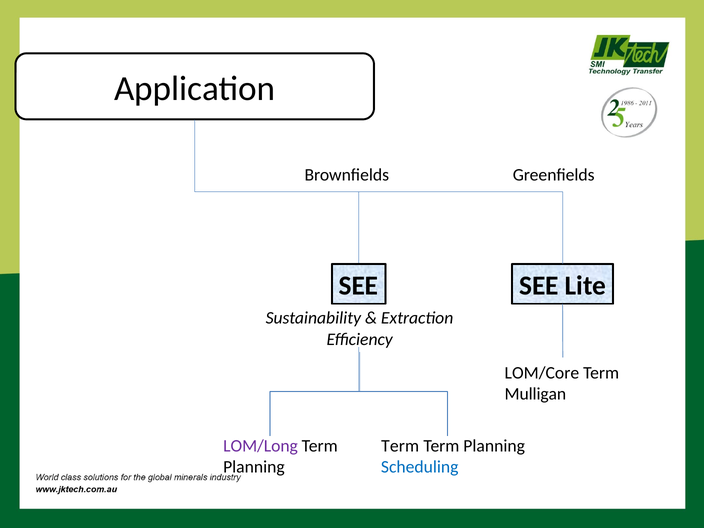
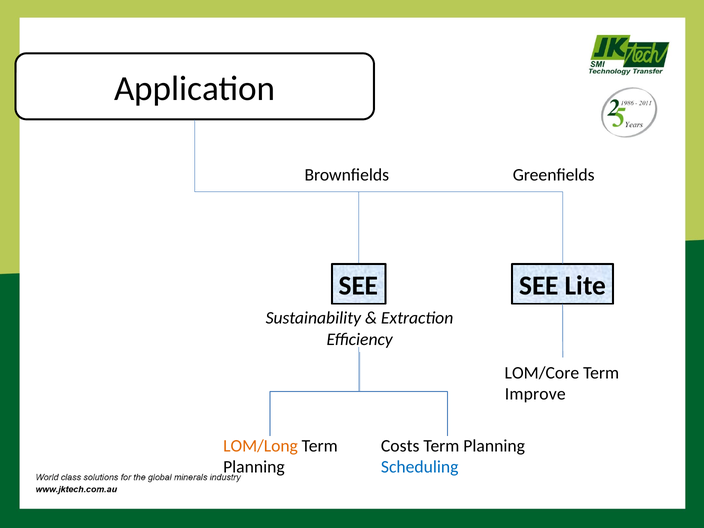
Mulligan: Mulligan -> Improve
LOM/Long colour: purple -> orange
Term at (400, 446): Term -> Costs
